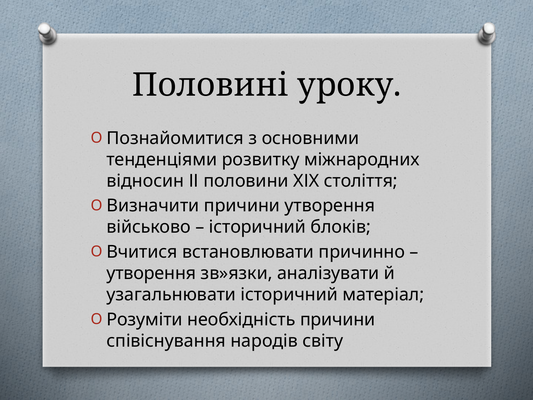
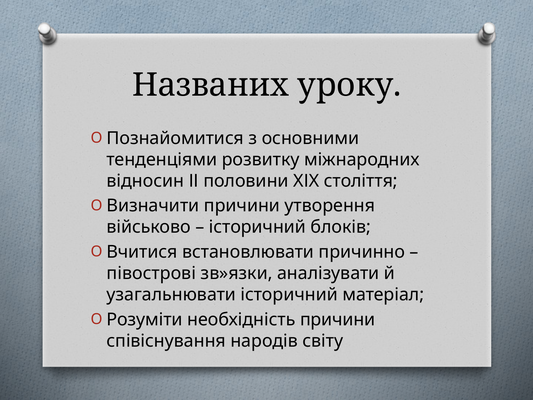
Половині: Половині -> Названих
утворення at (151, 273): утворення -> півострові
